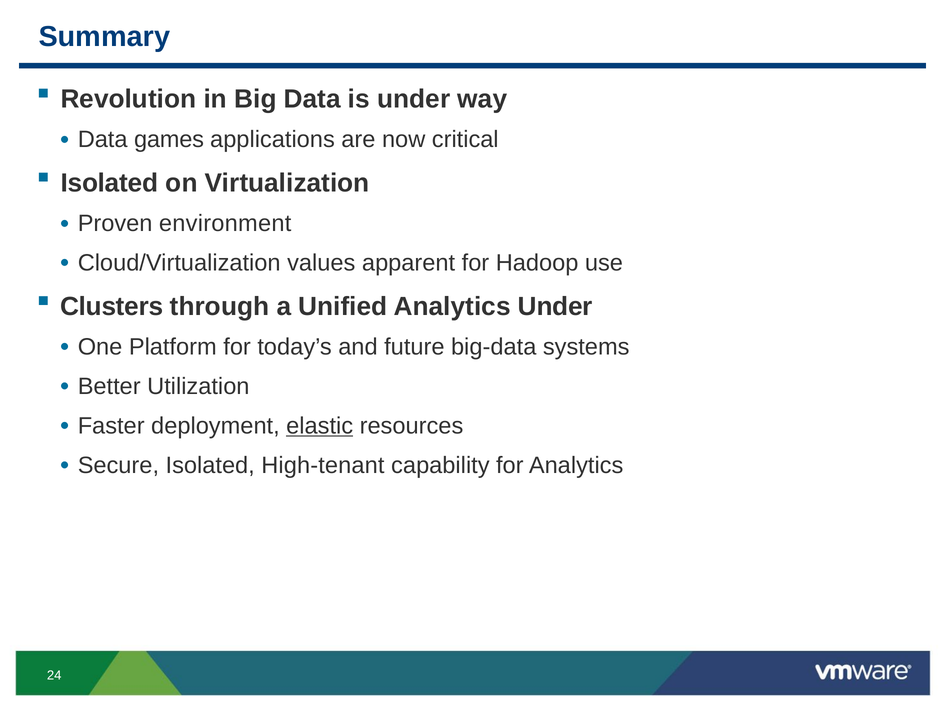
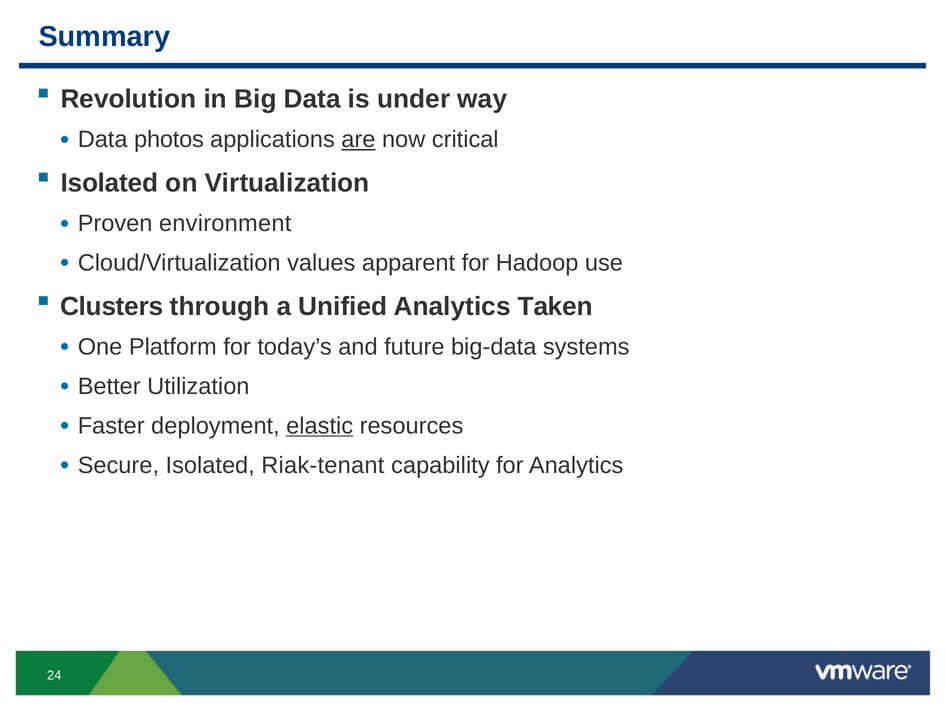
games: games -> photos
are underline: none -> present
Analytics Under: Under -> Taken
High-tenant: High-tenant -> Riak-tenant
